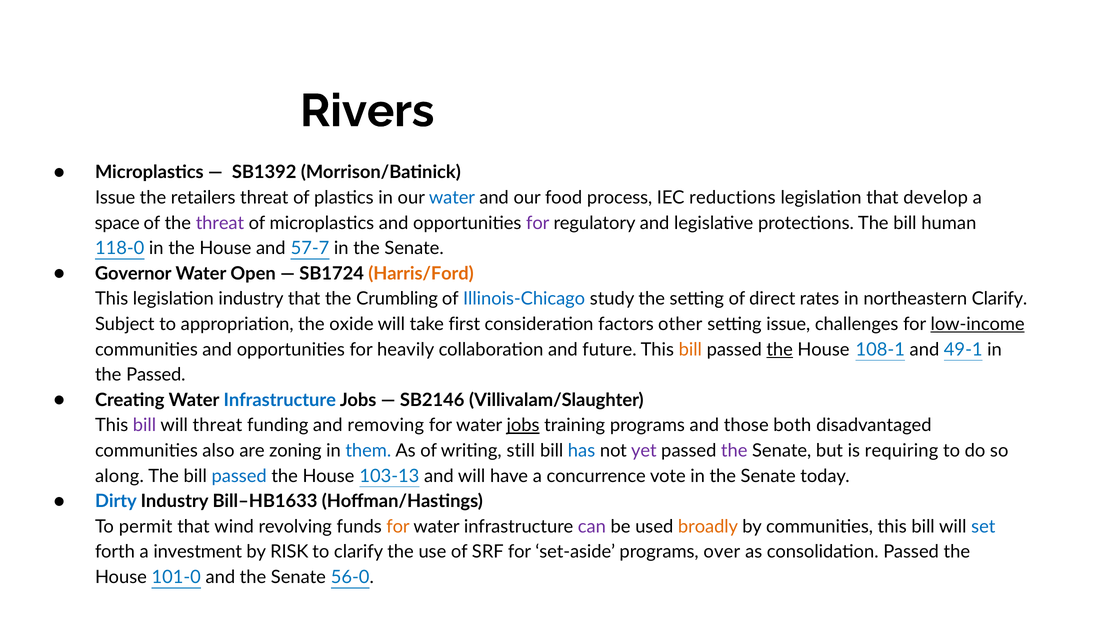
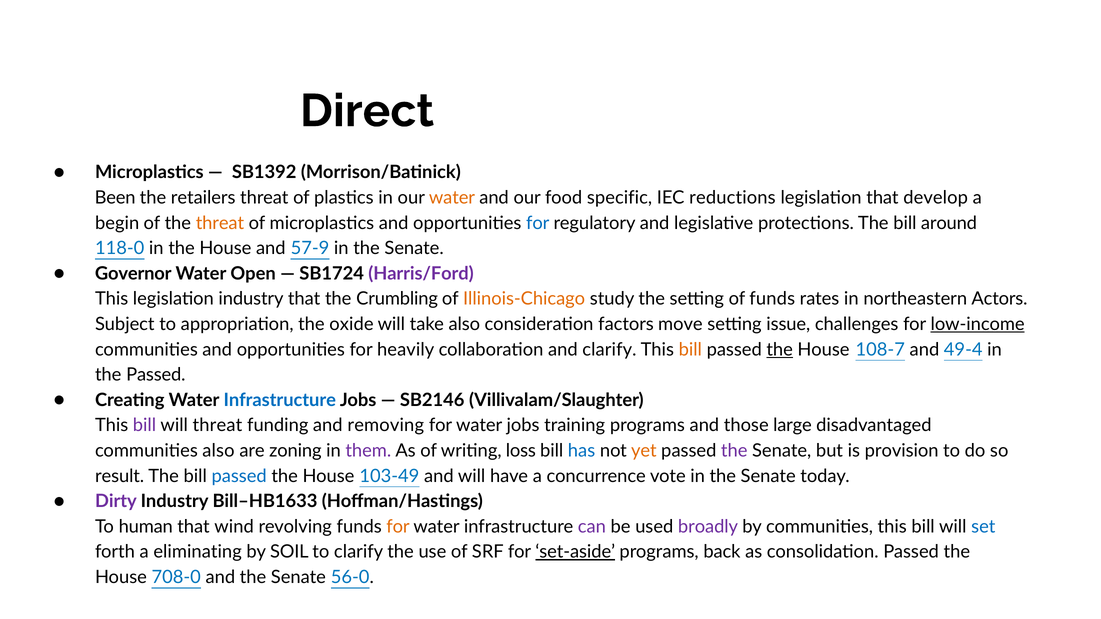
Rivers: Rivers -> Direct
Issue at (115, 198): Issue -> Been
water at (452, 198) colour: blue -> orange
process: process -> specific
space: space -> begin
threat at (220, 223) colour: purple -> orange
for at (538, 223) colour: purple -> blue
human: human -> around
57-7: 57-7 -> 57-9
Harris/Ford colour: orange -> purple
Illinois-Chicago colour: blue -> orange
of direct: direct -> funds
northeastern Clarify: Clarify -> Actors
take first: first -> also
other: other -> move
and future: future -> clarify
108-1: 108-1 -> 108-7
49-1: 49-1 -> 49-4
jobs at (523, 426) underline: present -> none
both: both -> large
them colour: blue -> purple
still: still -> loss
yet colour: purple -> orange
requiring: requiring -> provision
along: along -> result
103-13: 103-13 -> 103-49
Dirty colour: blue -> purple
permit: permit -> human
broadly colour: orange -> purple
investment: investment -> eliminating
RISK: RISK -> SOIL
set-aside underline: none -> present
over: over -> back
101-0: 101-0 -> 708-0
